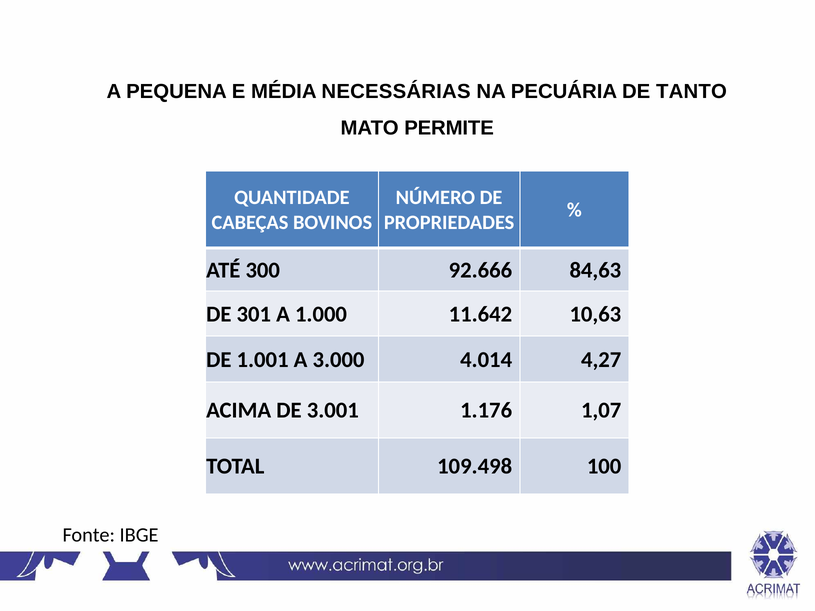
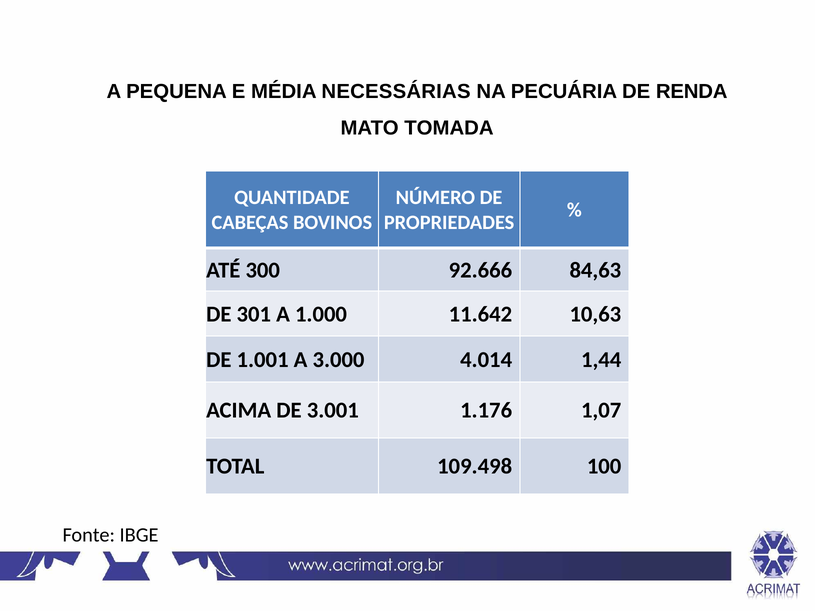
TANTO: TANTO -> RENDA
PERMITE: PERMITE -> TOMADA
4,27: 4,27 -> 1,44
